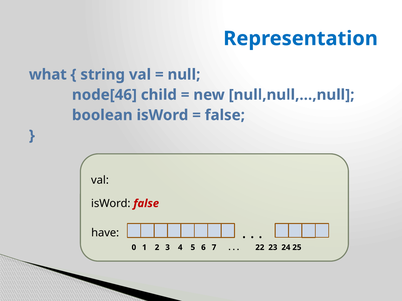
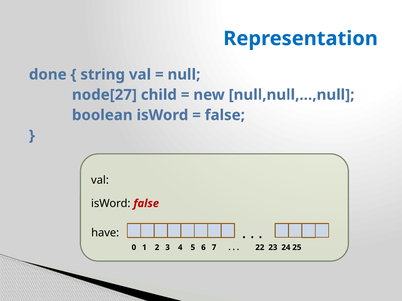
what: what -> done
node[46: node[46 -> node[27
